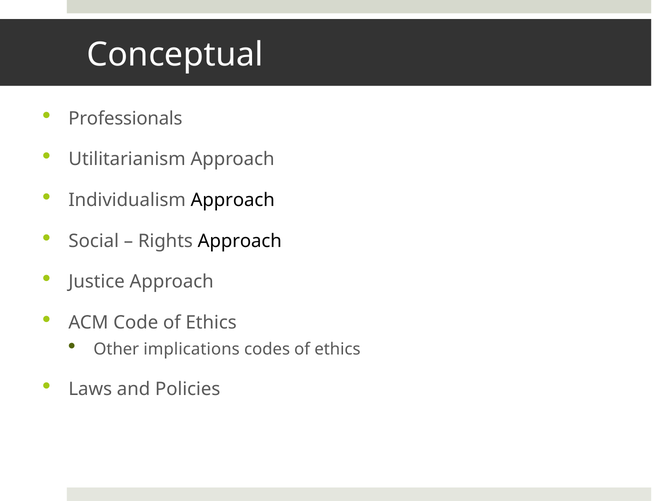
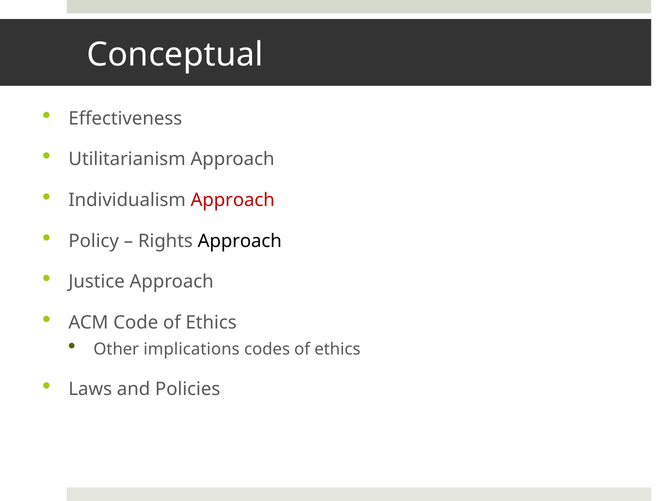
Professionals: Professionals -> Effectiveness
Approach at (233, 200) colour: black -> red
Social: Social -> Policy
